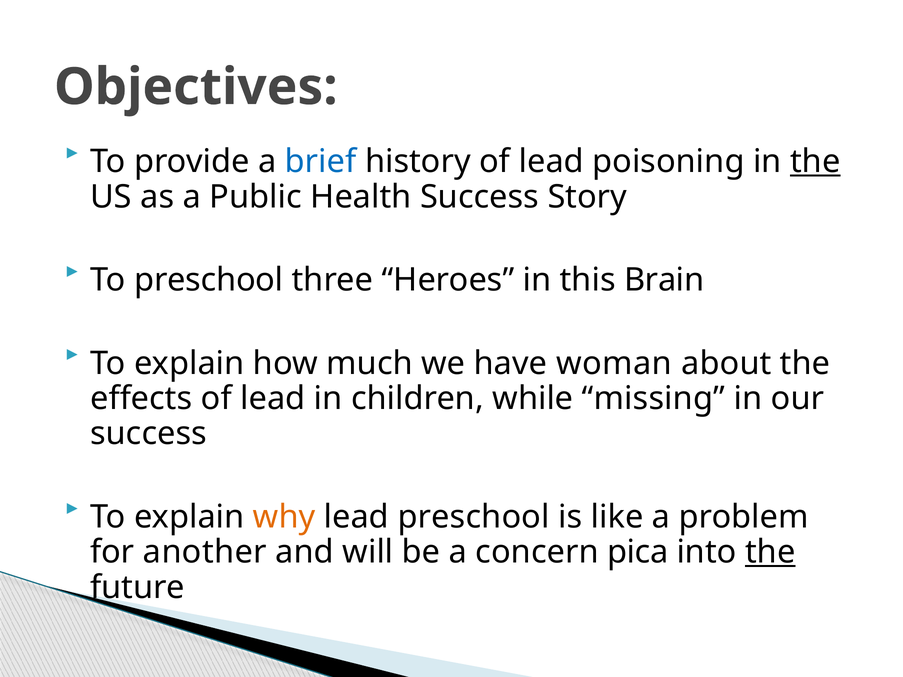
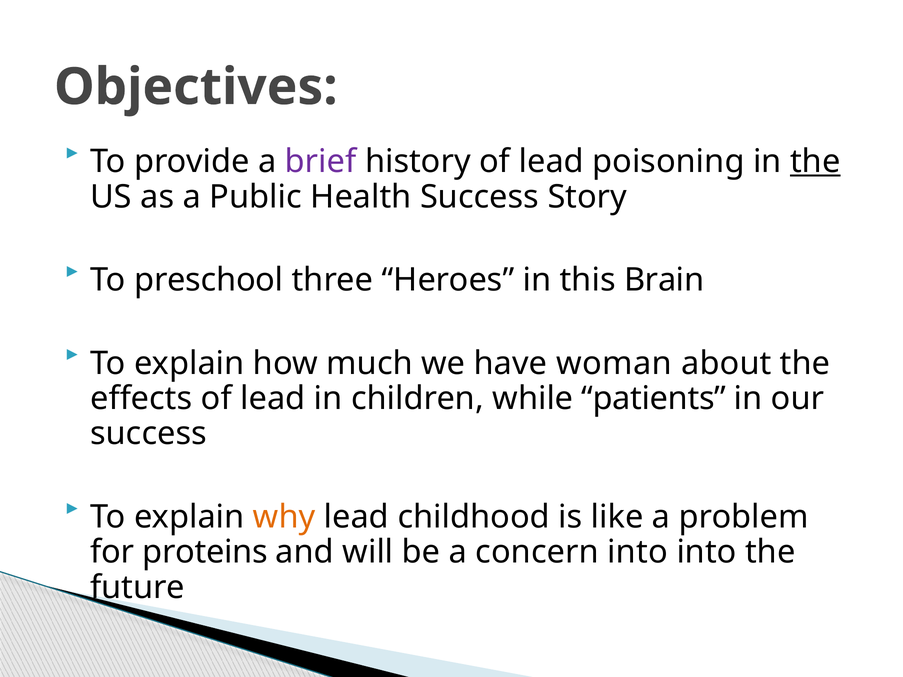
brief colour: blue -> purple
missing: missing -> patients
lead preschool: preschool -> childhood
another: another -> proteins
concern pica: pica -> into
the at (770, 552) underline: present -> none
